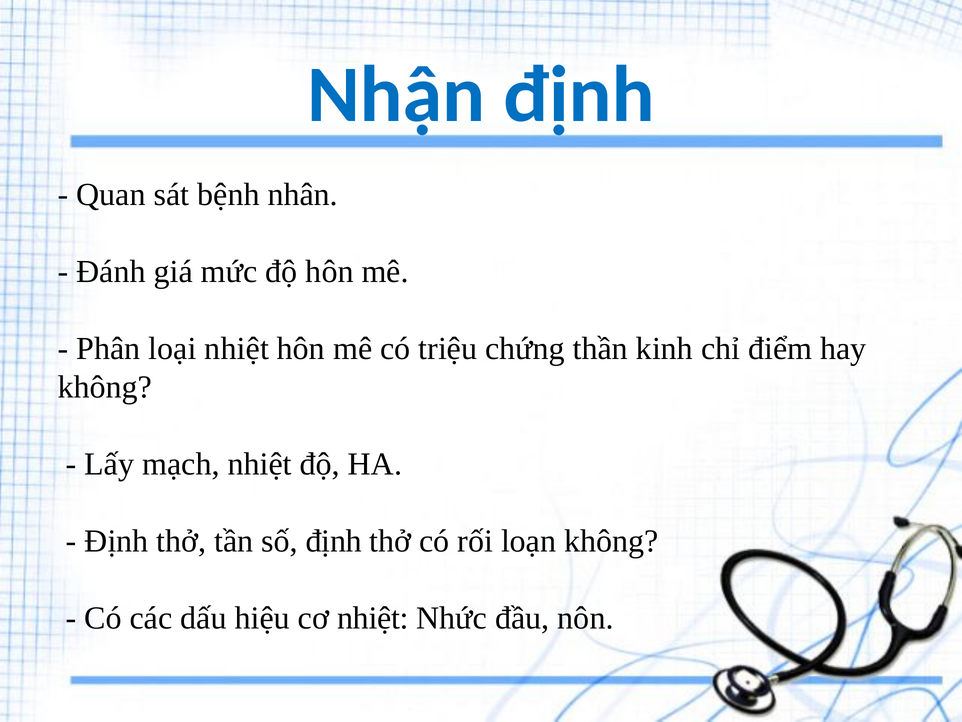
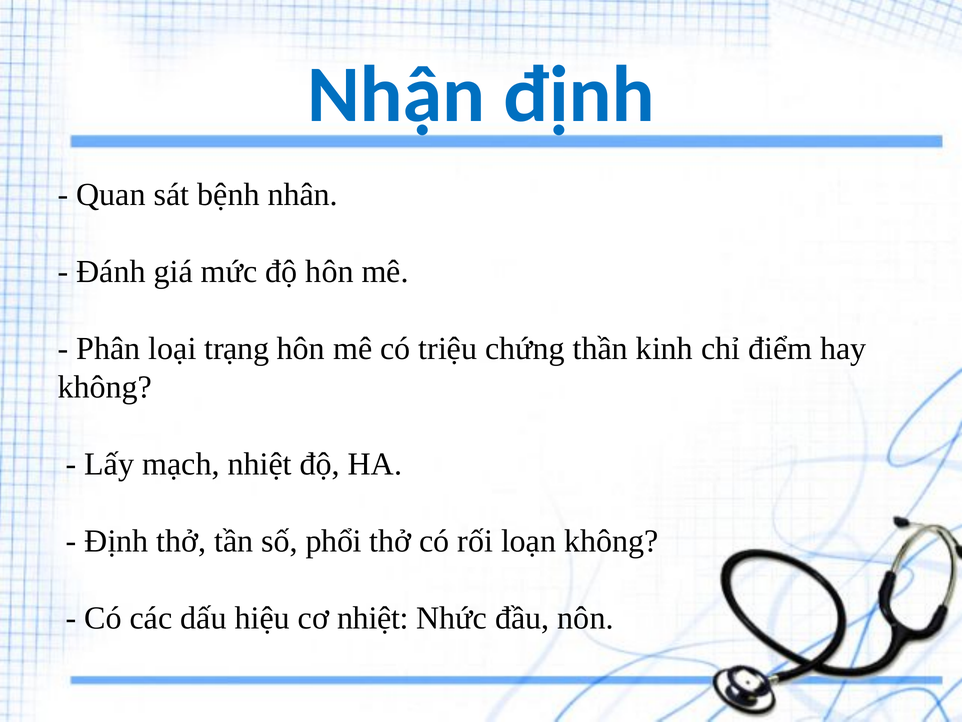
loại nhiệt: nhiệt -> trạng
số định: định -> phổi
